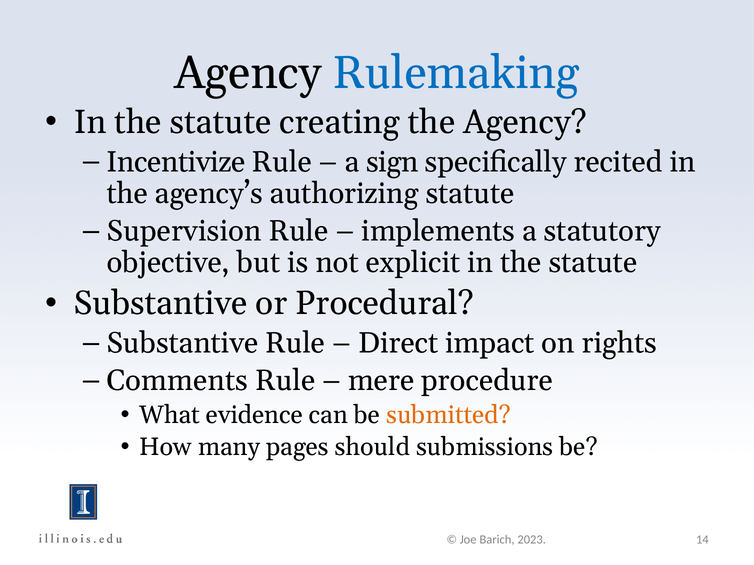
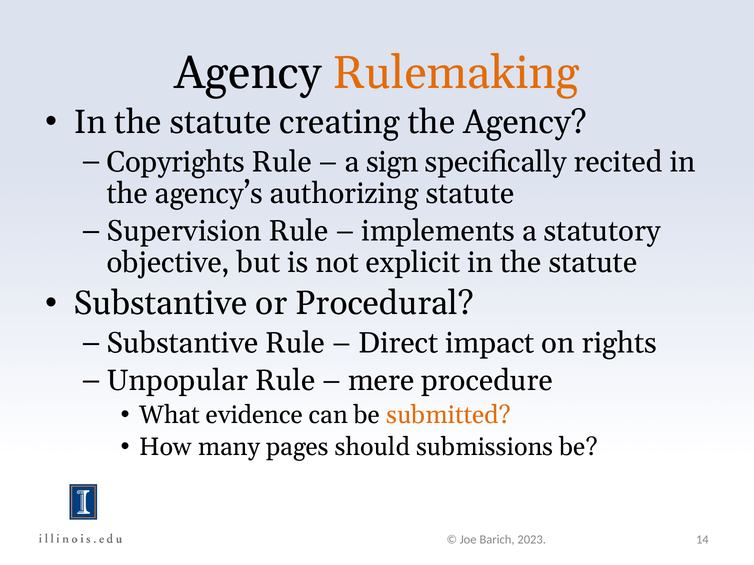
Rulemaking colour: blue -> orange
Incentivize: Incentivize -> Copyrights
Comments: Comments -> Unpopular
